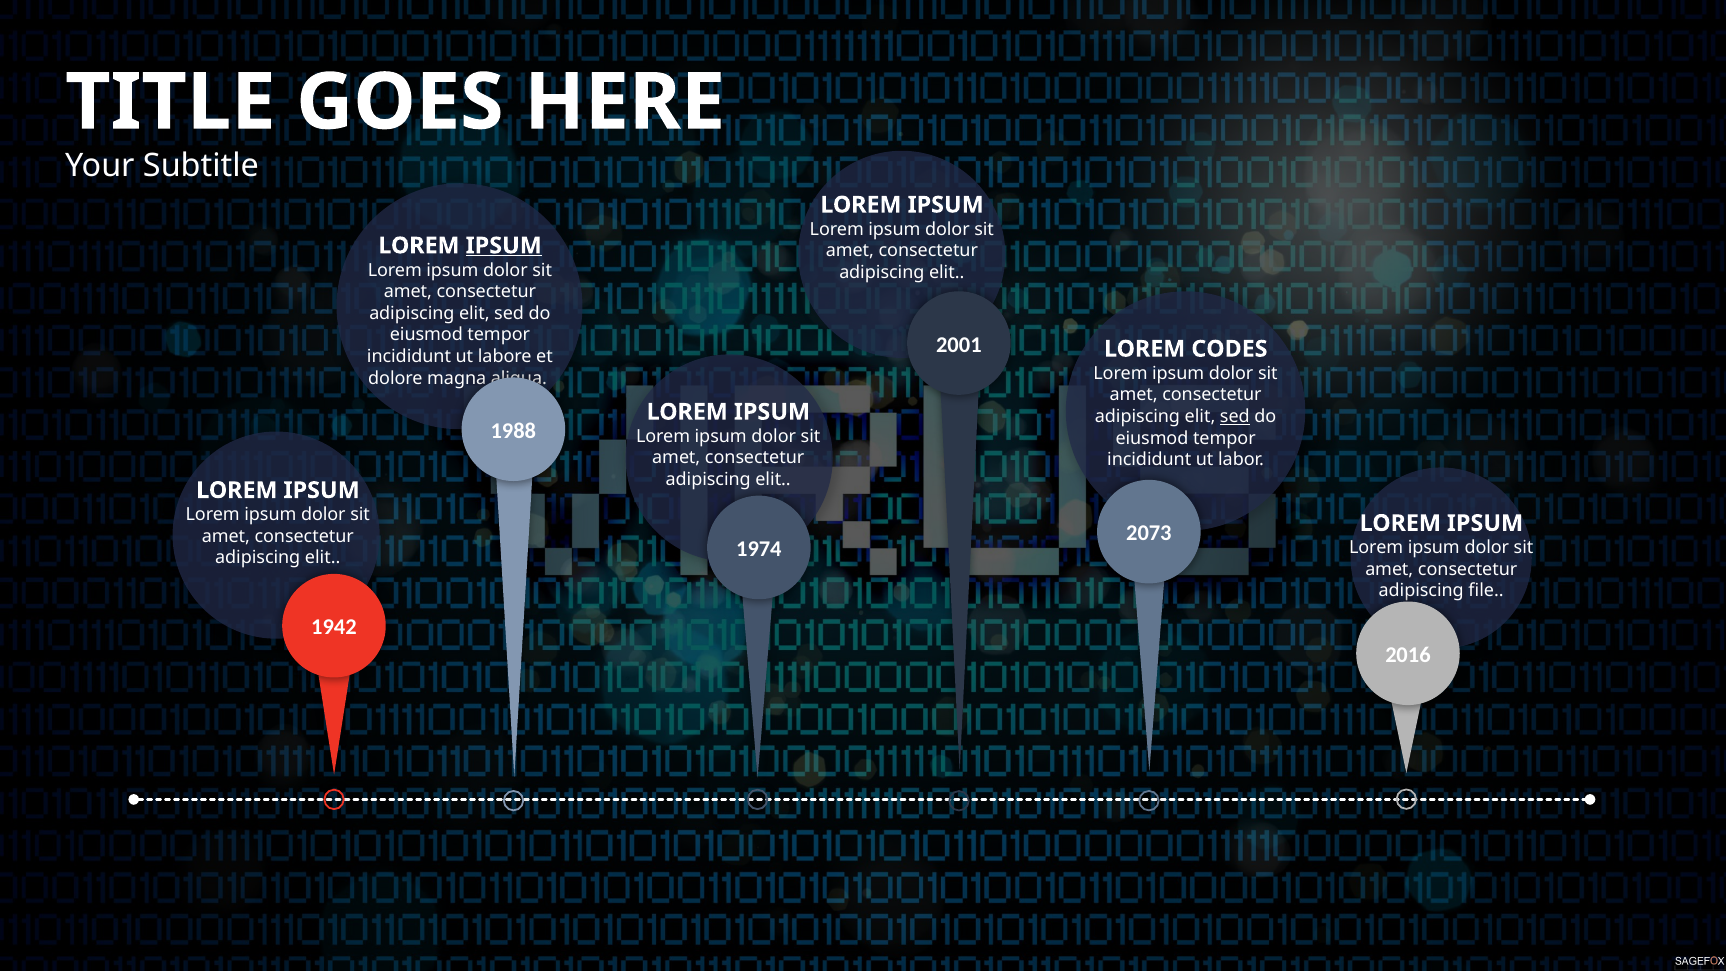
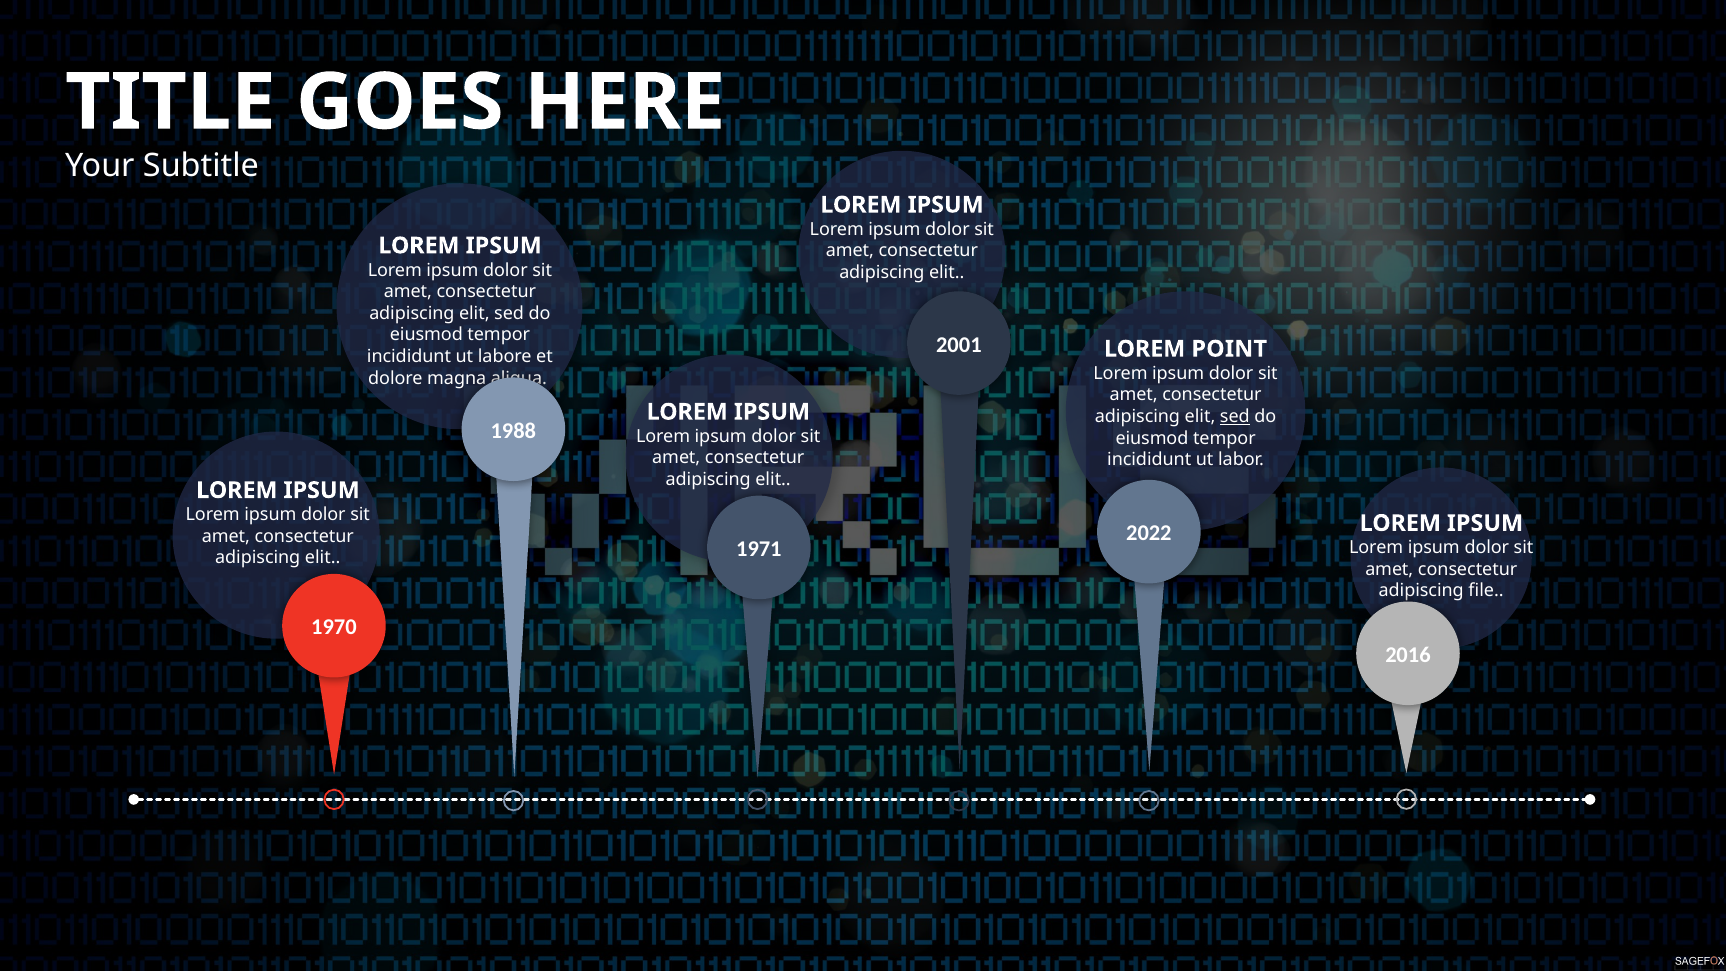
IPSUM at (504, 246) underline: present -> none
CODES: CODES -> POINT
2073: 2073 -> 2022
1974: 1974 -> 1971
1942: 1942 -> 1970
